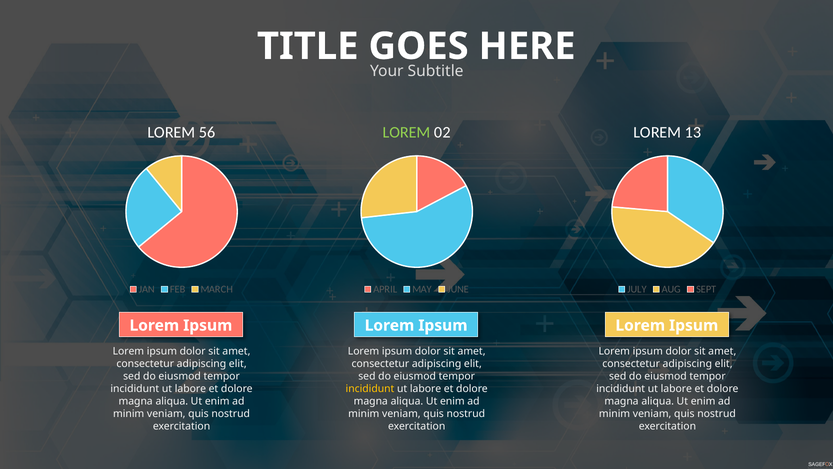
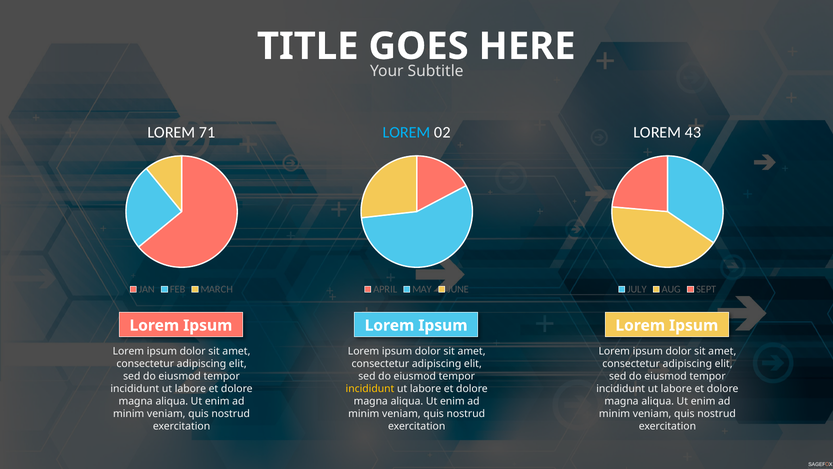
56: 56 -> 71
LOREM at (406, 132) colour: light green -> light blue
13: 13 -> 43
